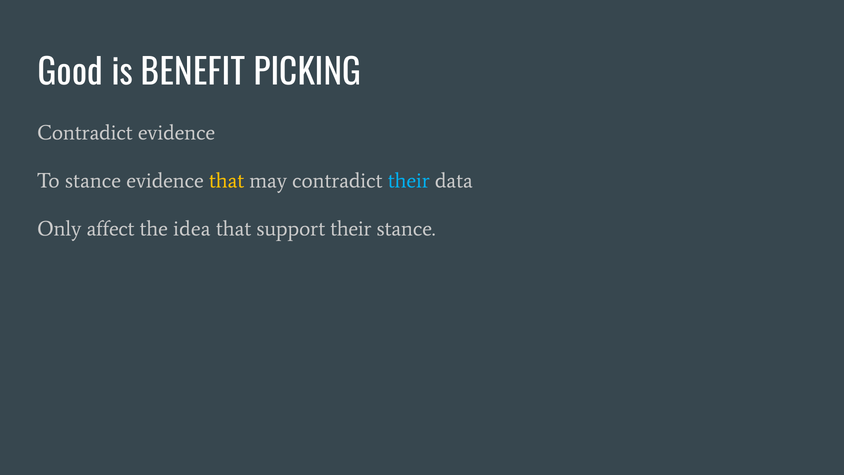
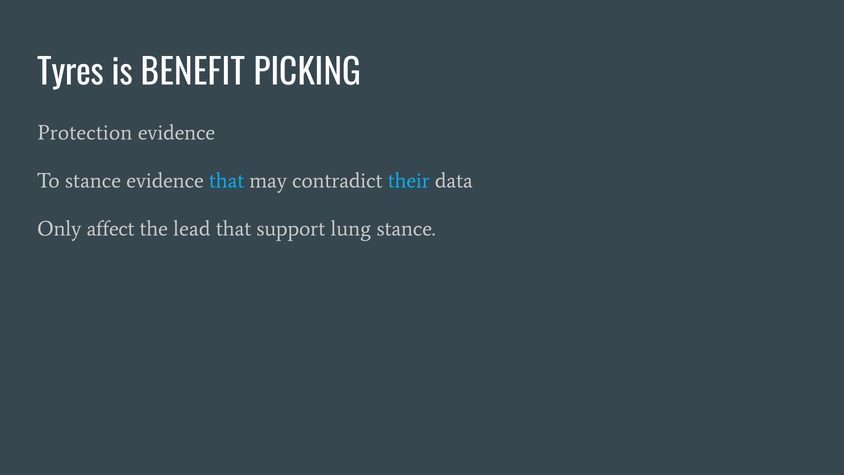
Good: Good -> Tyres
Contradict at (85, 133): Contradict -> Protection
that at (227, 181) colour: yellow -> light blue
idea: idea -> lead
support their: their -> lung
